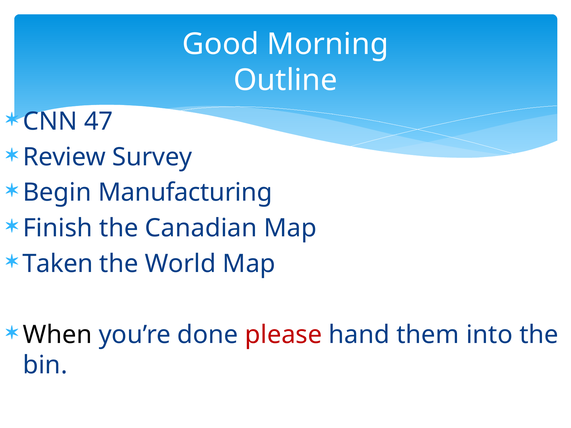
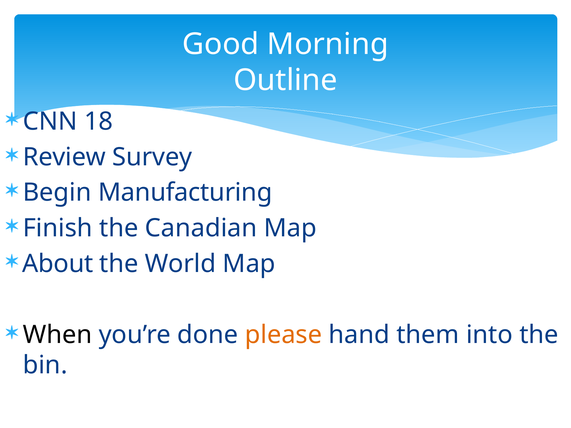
47: 47 -> 18
Taken: Taken -> About
please colour: red -> orange
